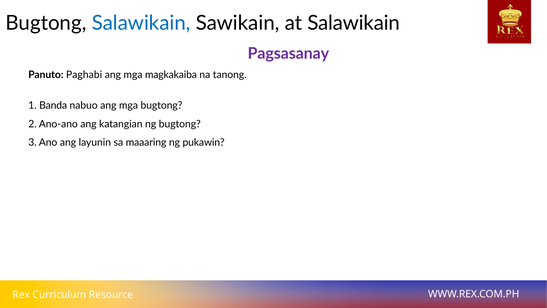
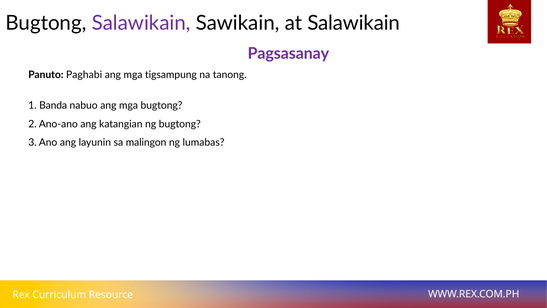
Salawikain at (141, 23) colour: blue -> purple
magkakaiba: magkakaiba -> tigsampung
maaaring: maaaring -> malingon
pukawin: pukawin -> lumabas
